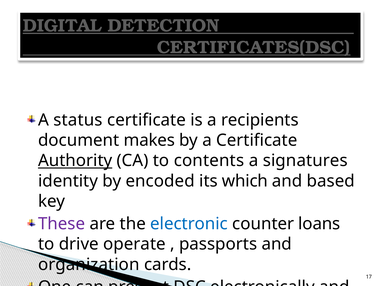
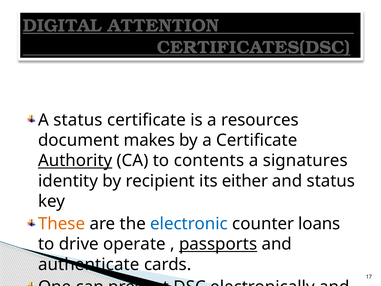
DETECTION: DETECTION -> ATTENTION
recipients: recipients -> resources
encoded: encoded -> recipient
which: which -> either
and based: based -> status
These colour: purple -> orange
passports underline: none -> present
organization: organization -> authenticate
